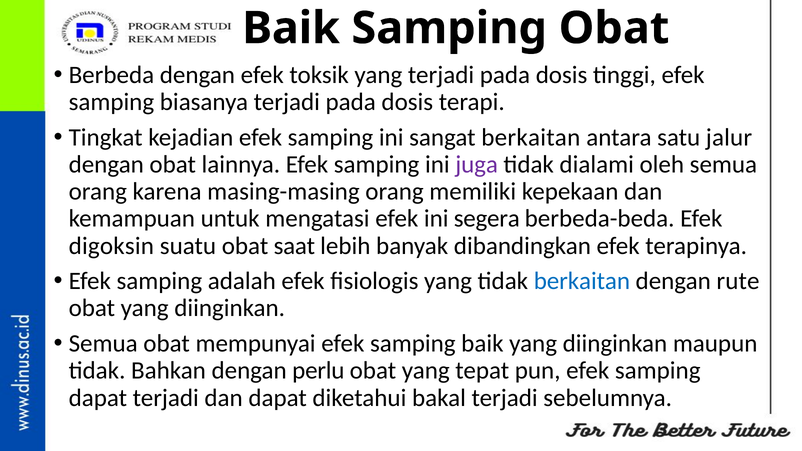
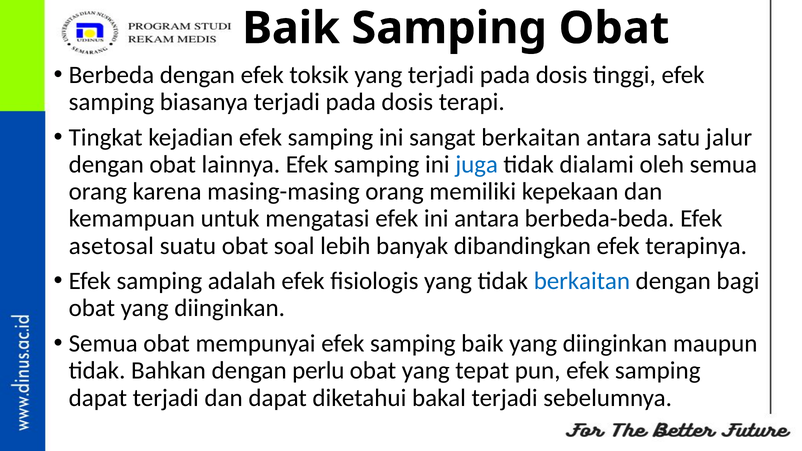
juga colour: purple -> blue
ini segera: segera -> antara
digoksin: digoksin -> asetosal
saat: saat -> soal
rute: rute -> bagi
